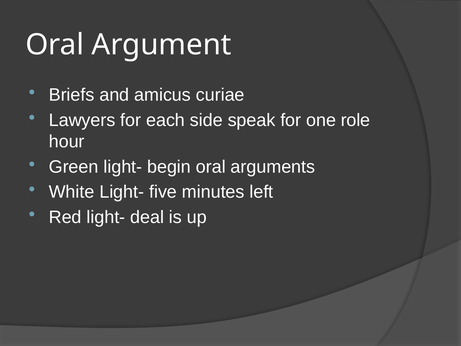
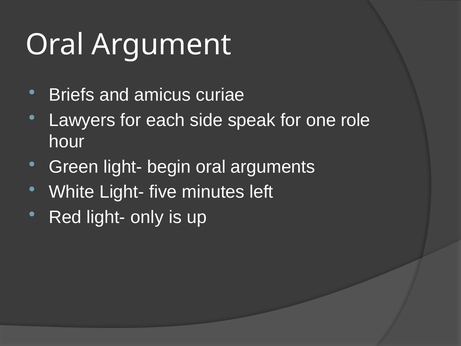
deal: deal -> only
